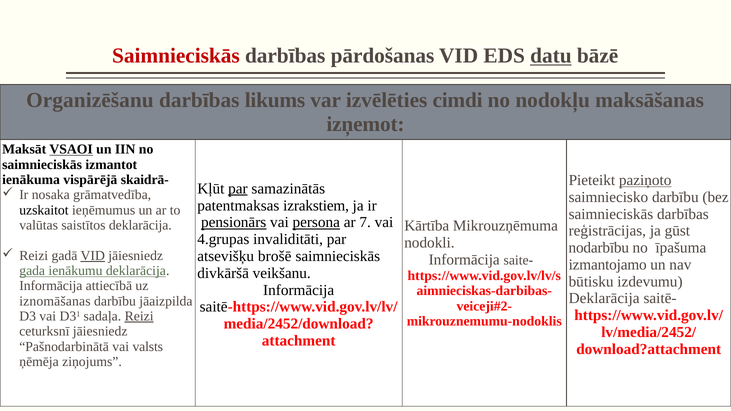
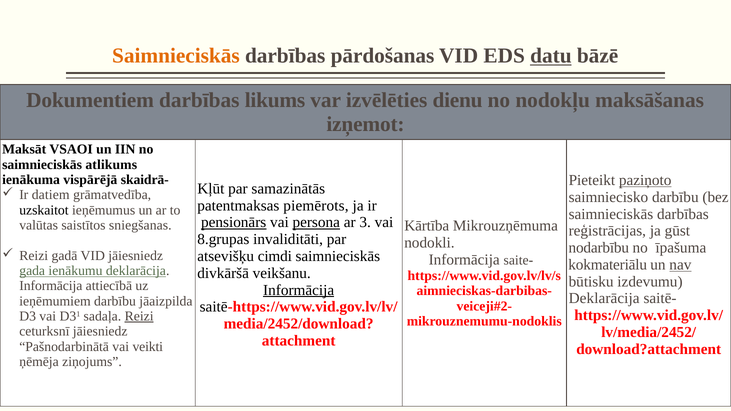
Saimnieciskās at (176, 56) colour: red -> orange
Organizēšanu: Organizēšanu -> Dokumentiem
cimdi: cimdi -> dienu
VSAOI underline: present -> none
izmantot: izmantot -> atlikums
par at (238, 189) underline: present -> none
nosaka: nosaka -> datiem
izrakstiem: izrakstiem -> piemērots
7: 7 -> 3
saistītos deklarācija: deklarācija -> sniegšanas
4.grupas: 4.grupas -> 8.grupas
VID at (93, 256) underline: present -> none
brošē: brošē -> cimdi
izmantojamo: izmantojamo -> kokmateriālu
nav underline: none -> present
Informācija at (299, 290) underline: none -> present
iznomāšanas: iznomāšanas -> ieņēmumiem
valsts: valsts -> veikti
